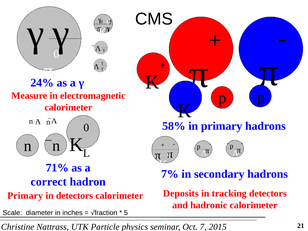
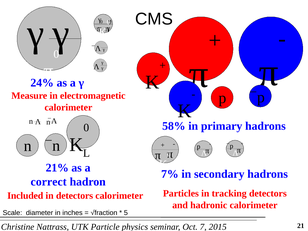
71%: 71% -> 21%
Deposits: Deposits -> Particles
Primary at (25, 196): Primary -> Included
